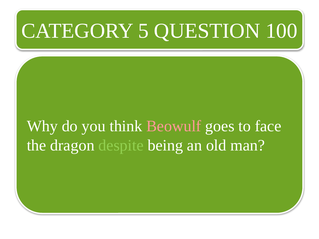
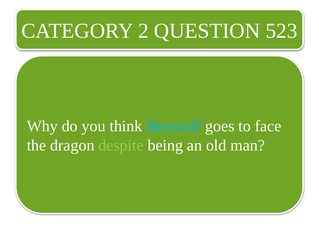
5: 5 -> 2
100: 100 -> 523
Beowulf colour: pink -> light blue
